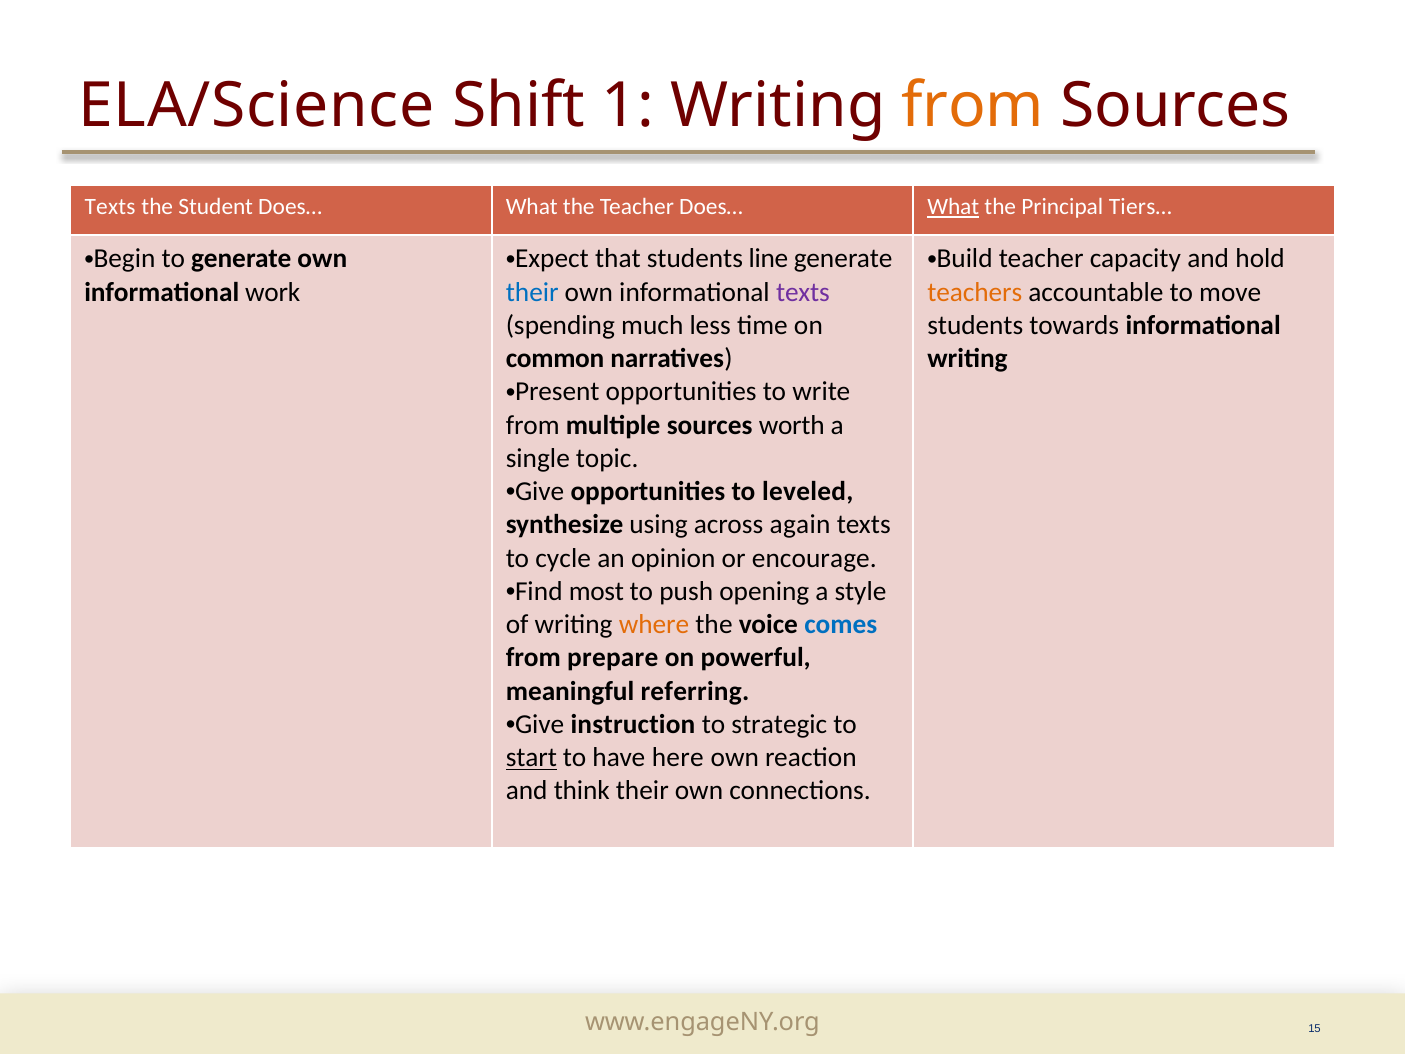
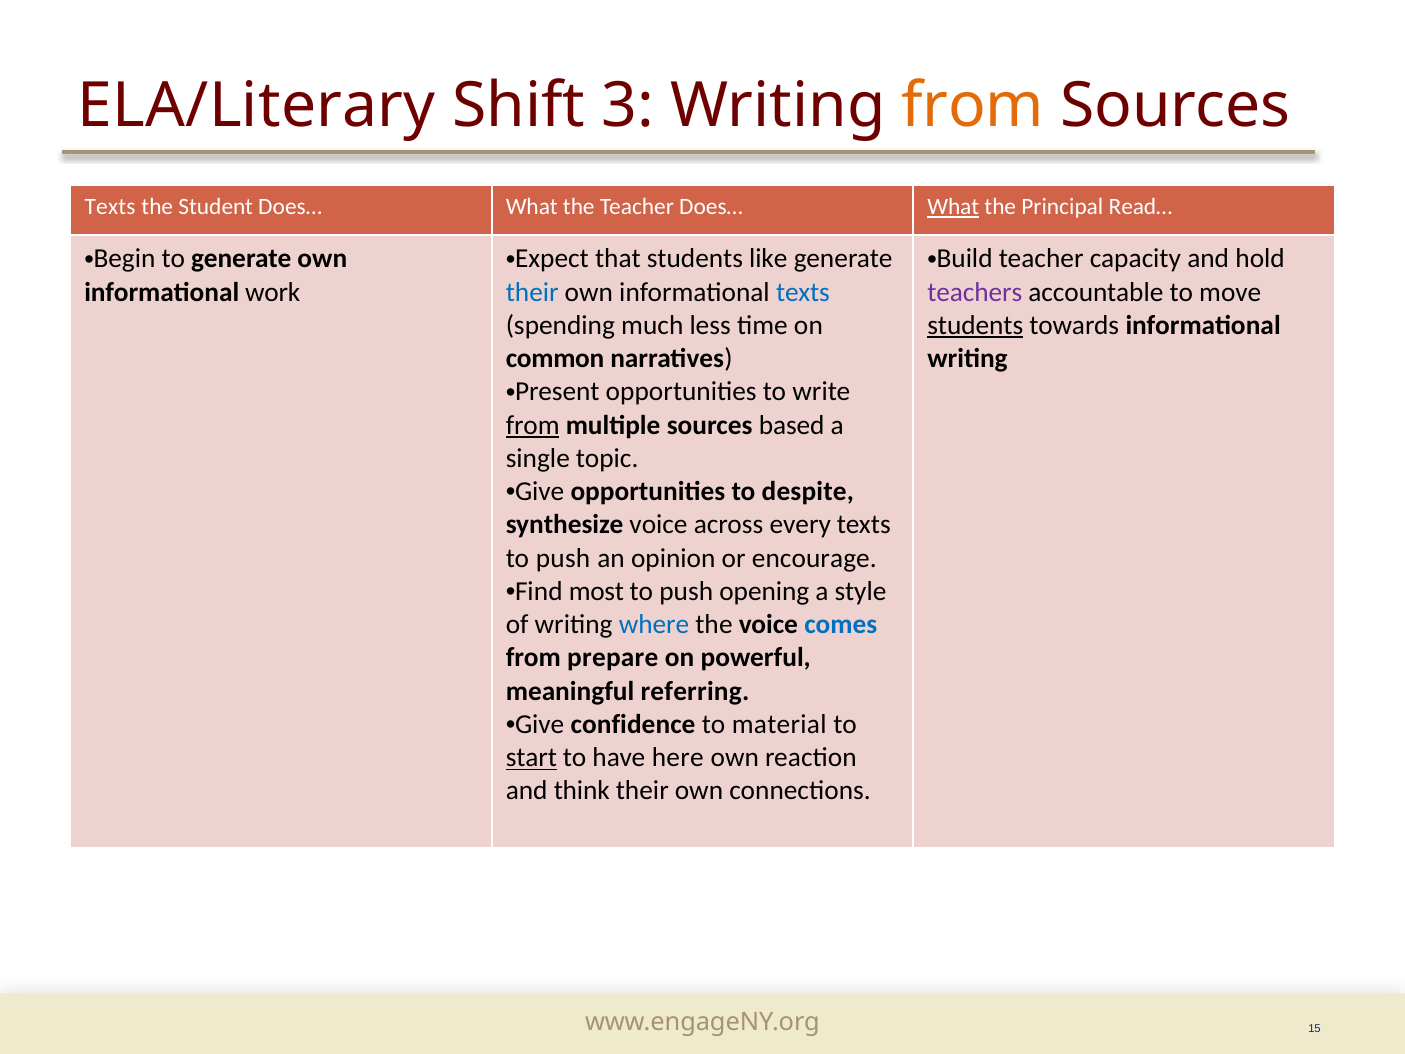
ELA/Science: ELA/Science -> ELA/Literary
1: 1 -> 3
Tiers…: Tiers… -> Read…
line: line -> like
texts at (803, 292) colour: purple -> blue
teachers colour: orange -> purple
students at (975, 325) underline: none -> present
from at (533, 425) underline: none -> present
worth: worth -> based
leveled: leveled -> despite
synthesize using: using -> voice
again: again -> every
cycle at (563, 558): cycle -> push
where colour: orange -> blue
instruction: instruction -> confidence
strategic: strategic -> material
